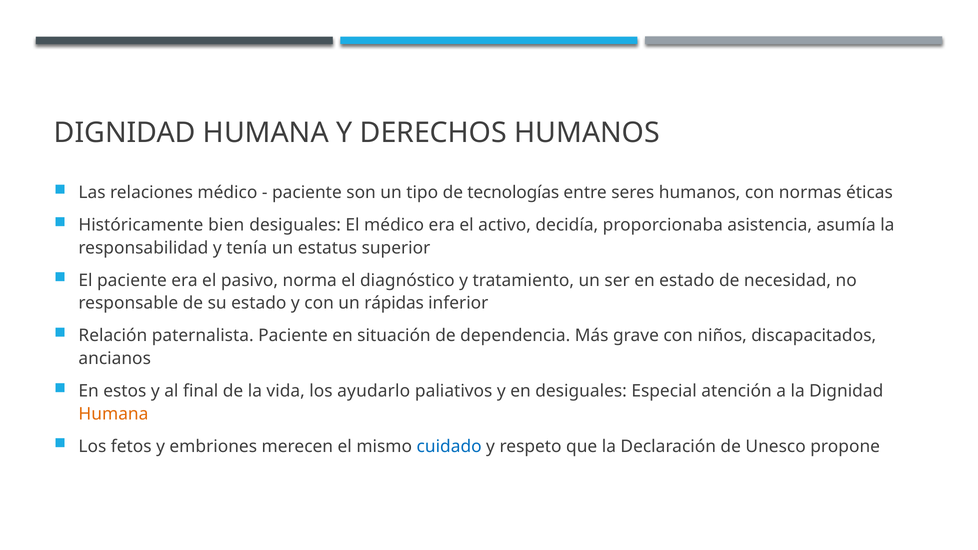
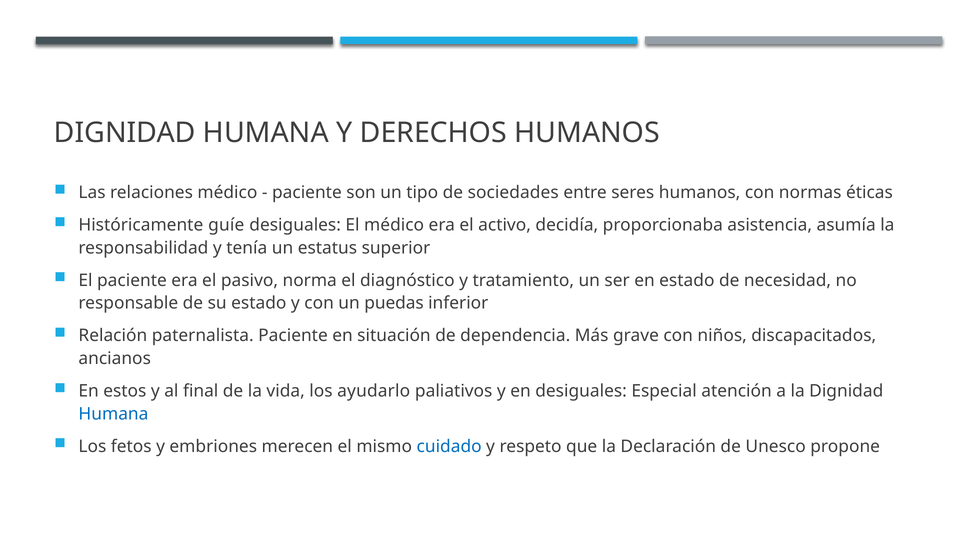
tecnologías: tecnologías -> sociedades
bien: bien -> guíe
rápidas: rápidas -> puedas
Humana at (113, 414) colour: orange -> blue
